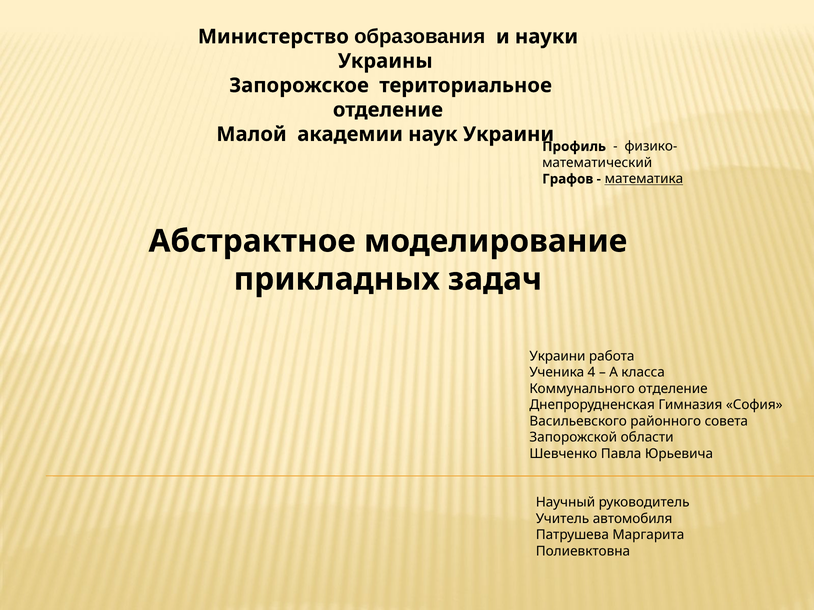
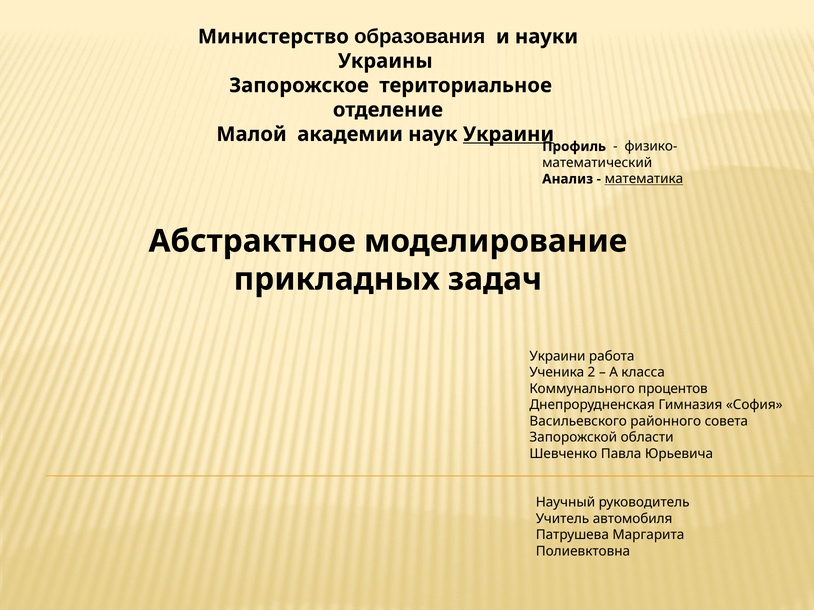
Украини at (509, 134) underline: none -> present
Графов: Графов -> Анализ
4: 4 -> 2
Коммунального отделение: отделение -> процентов
